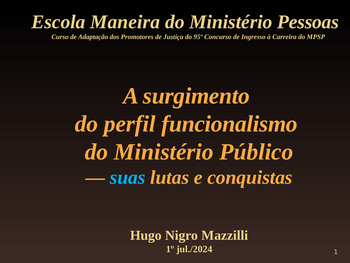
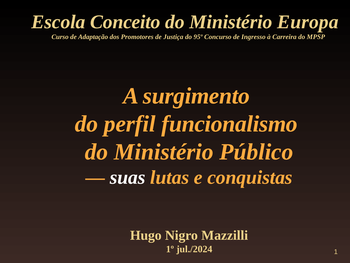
Maneira: Maneira -> Conceito
Pessoas: Pessoas -> Europa
suas colour: light blue -> white
